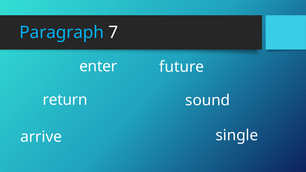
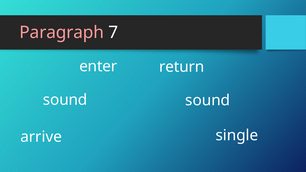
Paragraph colour: light blue -> pink
future: future -> return
return at (65, 100): return -> sound
